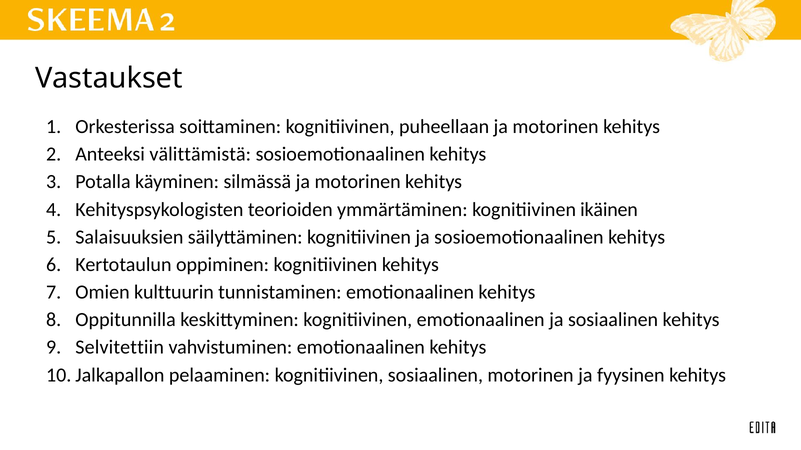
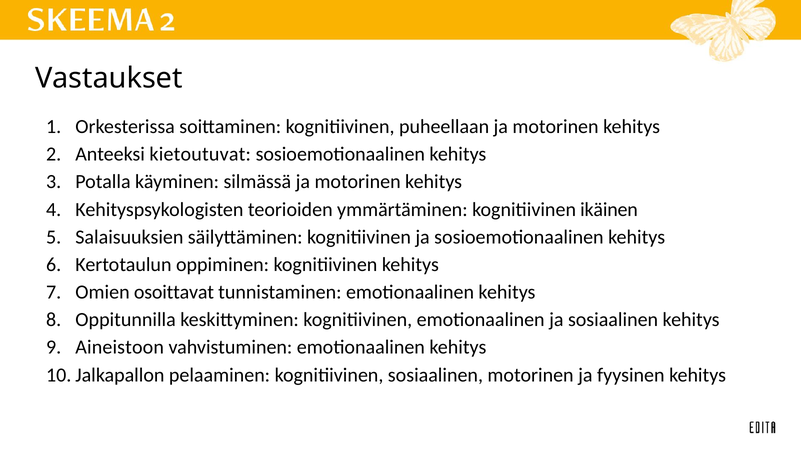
välittämistä: välittämistä -> kietoutuvat
kulttuurin: kulttuurin -> osoittavat
Selvitettiin: Selvitettiin -> Aineistoon
